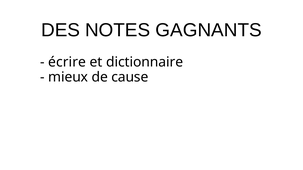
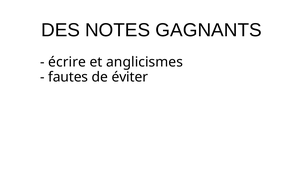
dictionnaire: dictionnaire -> anglicismes
mieux: mieux -> fautes
cause: cause -> éviter
